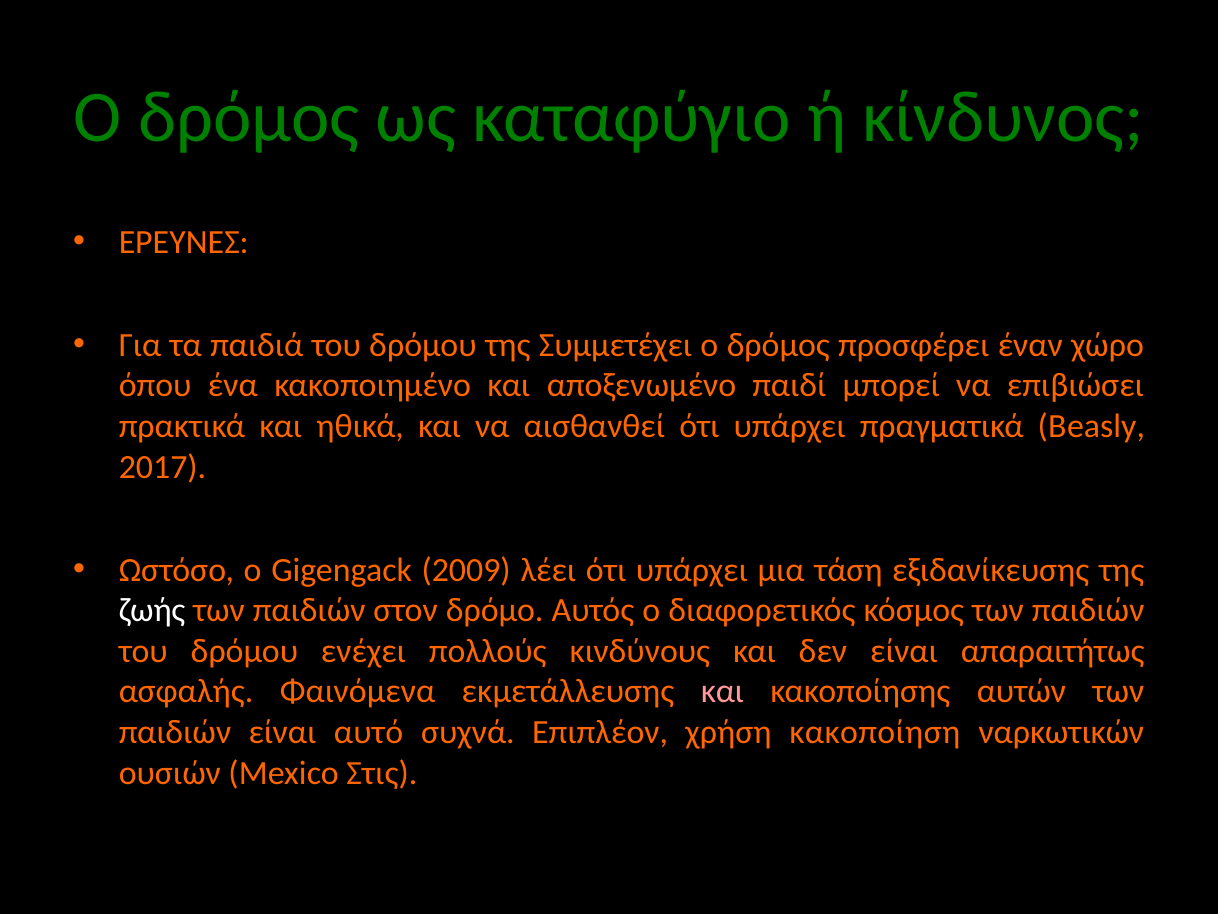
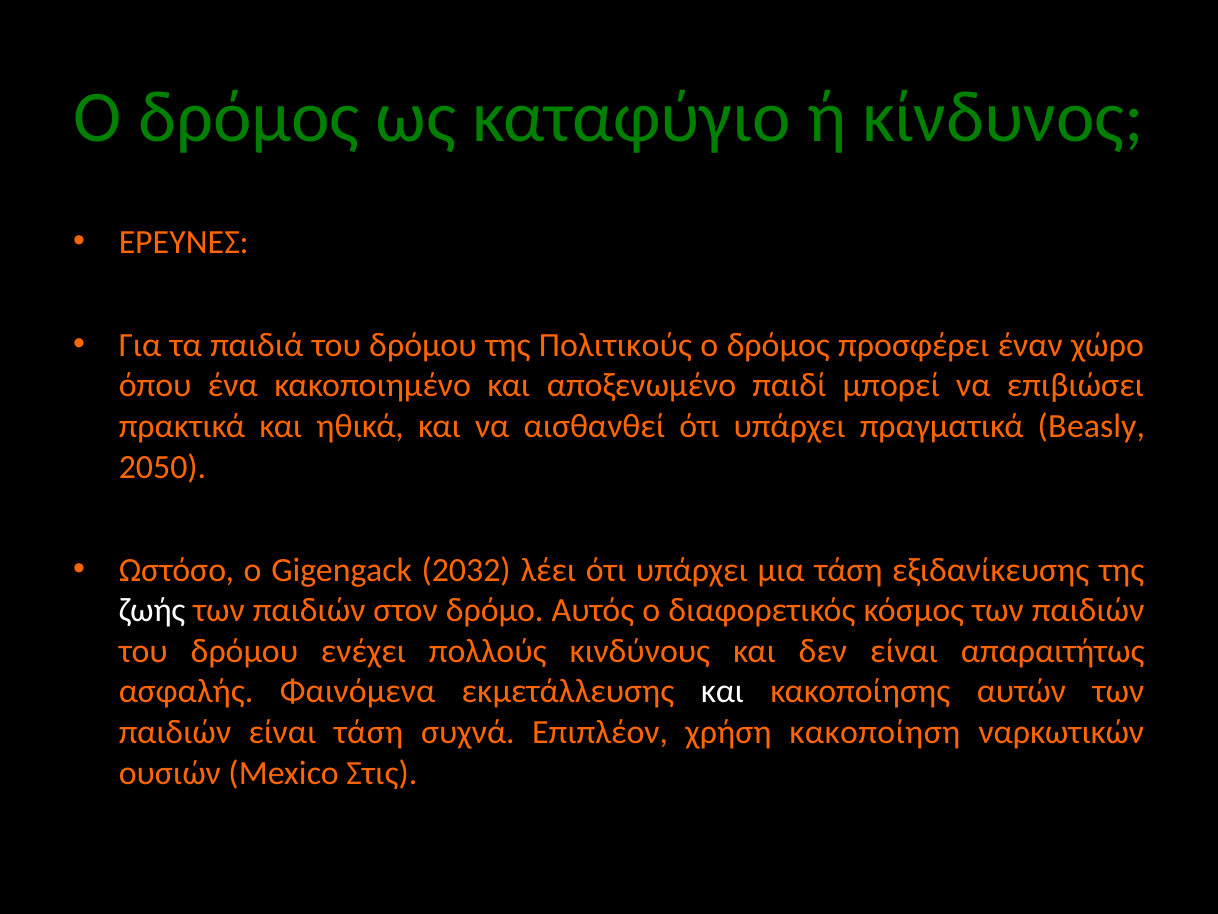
Συμμετέχει: Συμμετέχει -> Πολιτικούς
2017: 2017 -> 2050
2009: 2009 -> 2032
και at (722, 691) colour: pink -> white
είναι αυτό: αυτό -> τάση
